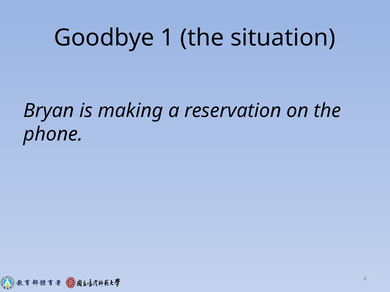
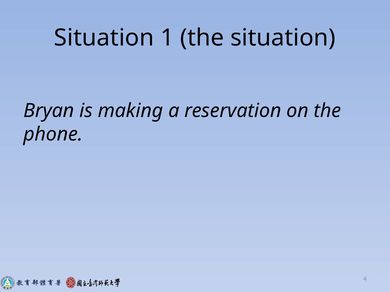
Goodbye at (104, 38): Goodbye -> Situation
